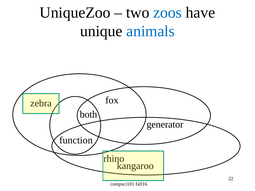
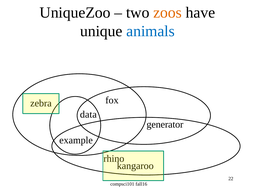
zoos colour: blue -> orange
both: both -> data
function: function -> example
